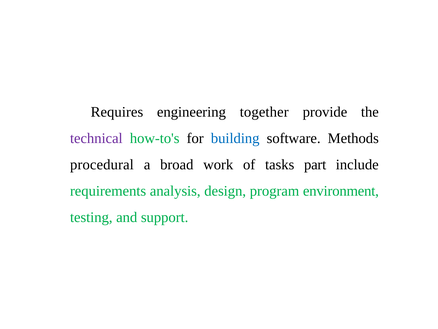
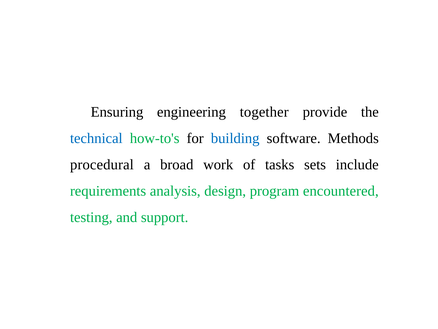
Requires: Requires -> Ensuring
technical colour: purple -> blue
part: part -> sets
environment: environment -> encountered
